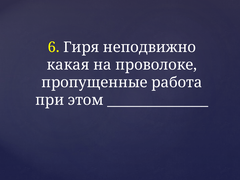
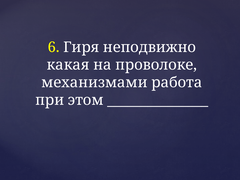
пропущенные: пропущенные -> механизмами
